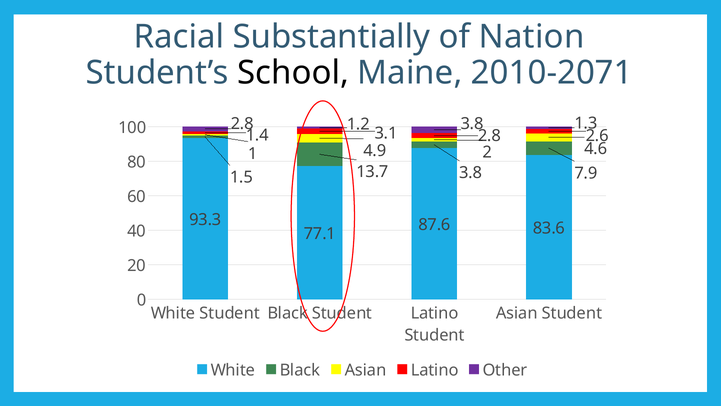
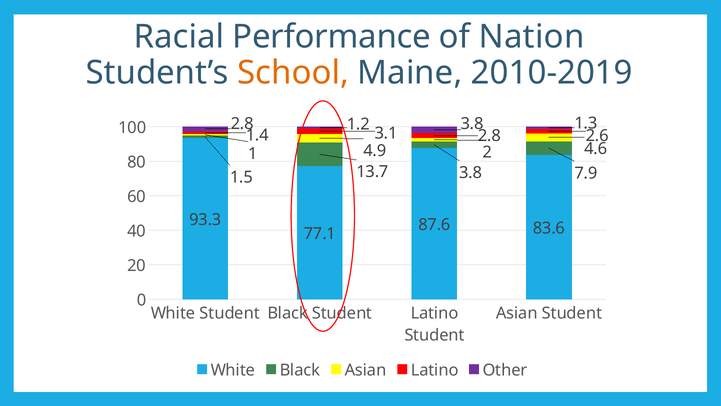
Substantially: Substantially -> Performance
School colour: black -> orange
2010-2071: 2010-2071 -> 2010-2019
